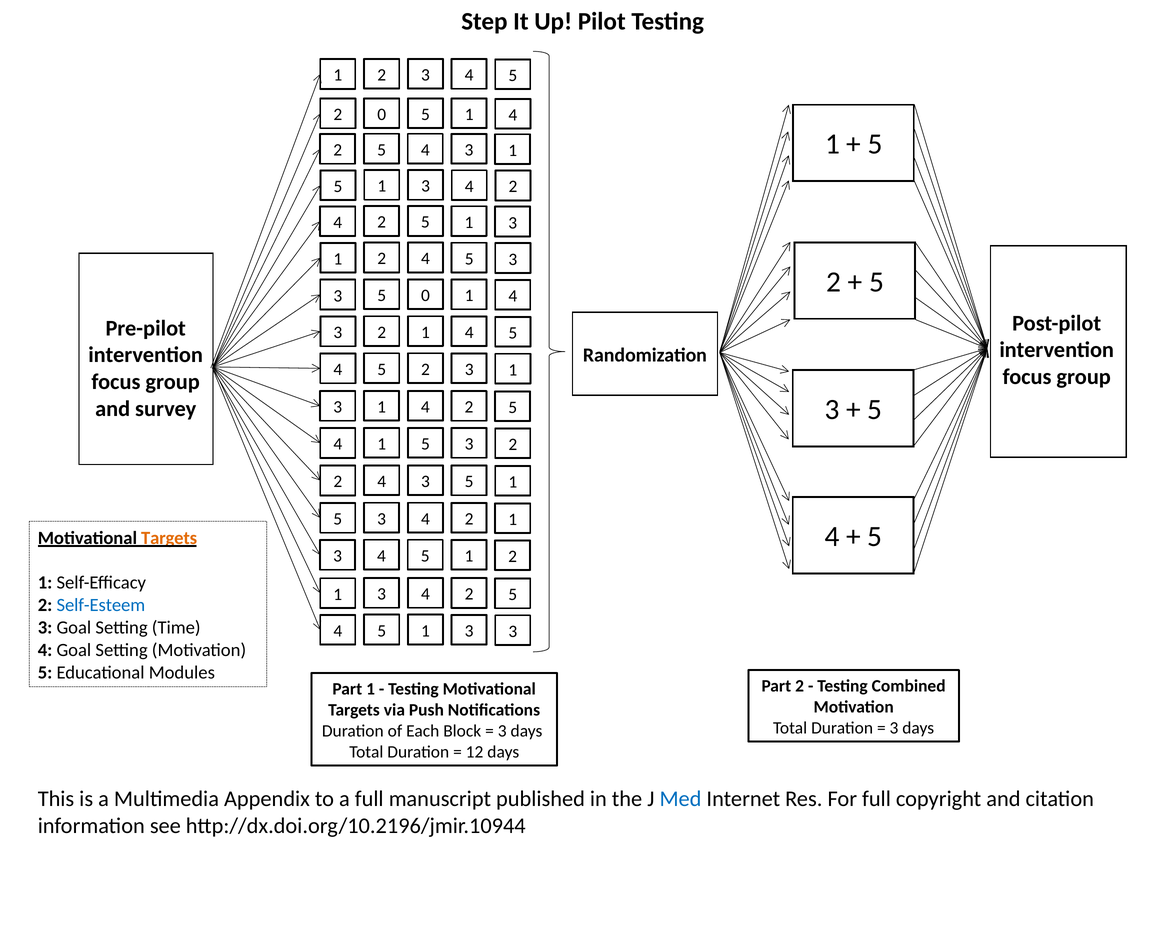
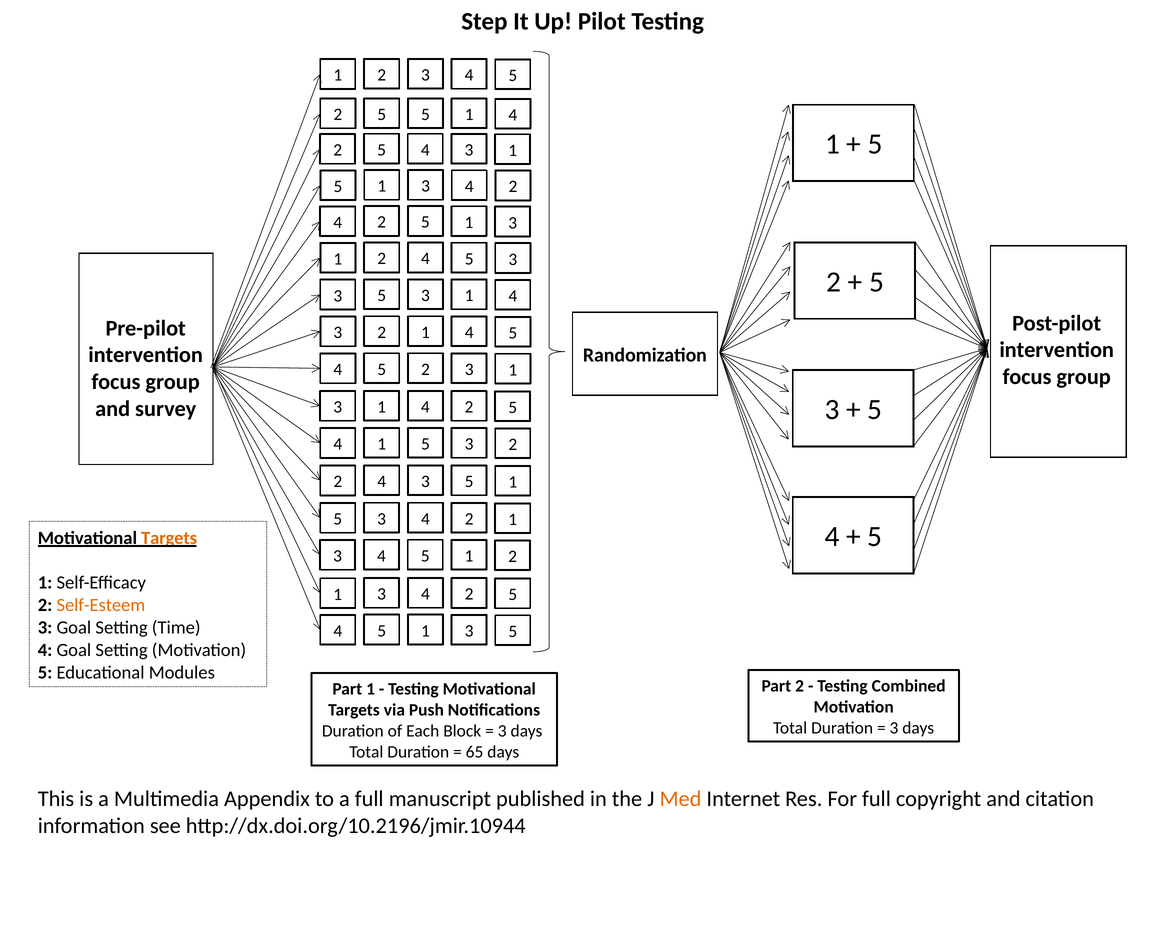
0 at (382, 114): 0 -> 5
3 5 0: 0 -> 3
Self-Esteem colour: blue -> orange
1 3 3: 3 -> 5
12: 12 -> 65
Med colour: blue -> orange
